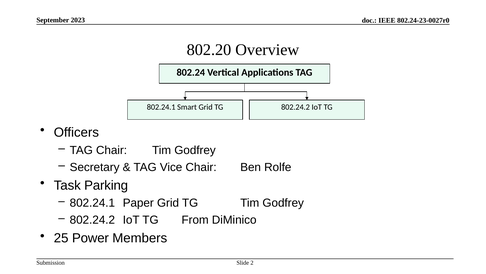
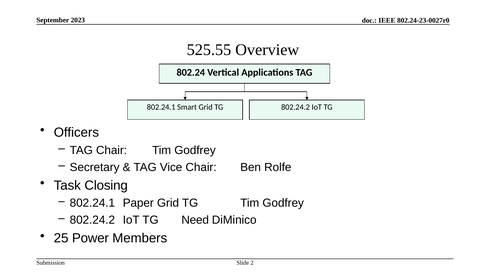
802.20: 802.20 -> 525.55
Parking: Parking -> Closing
From: From -> Need
